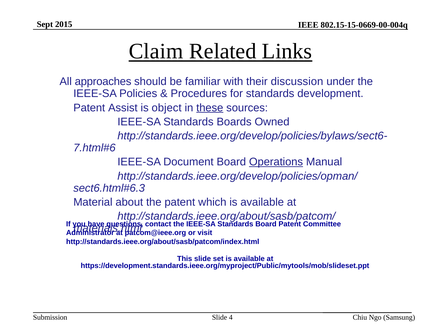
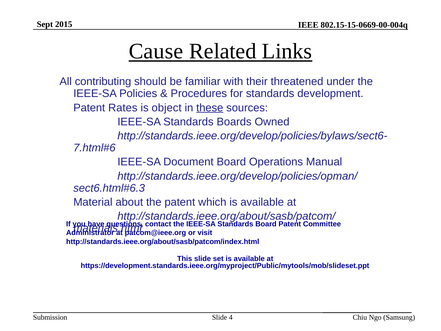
Claim: Claim -> Cause
approaches: approaches -> contributing
discussion: discussion -> threatened
Assist: Assist -> Rates
Operations underline: present -> none
